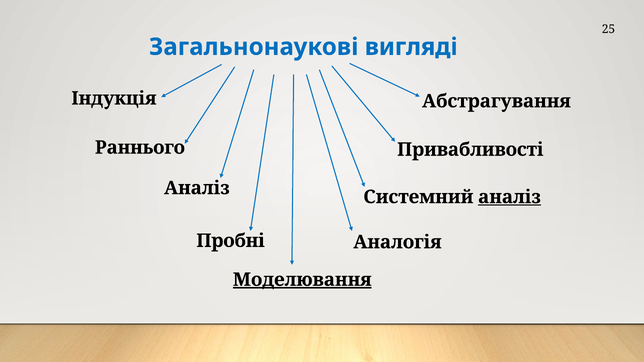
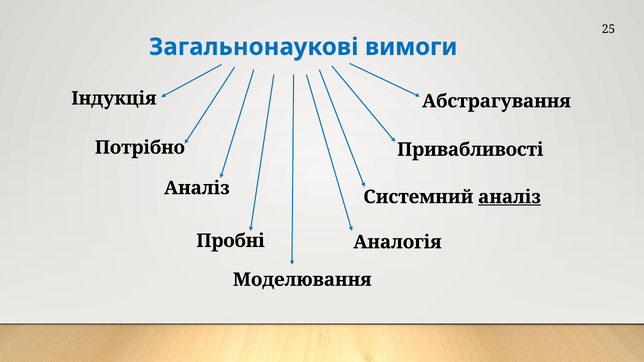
вигляді: вигляді -> вимоги
Раннього: Раннього -> Потрібно
Моделювання underline: present -> none
